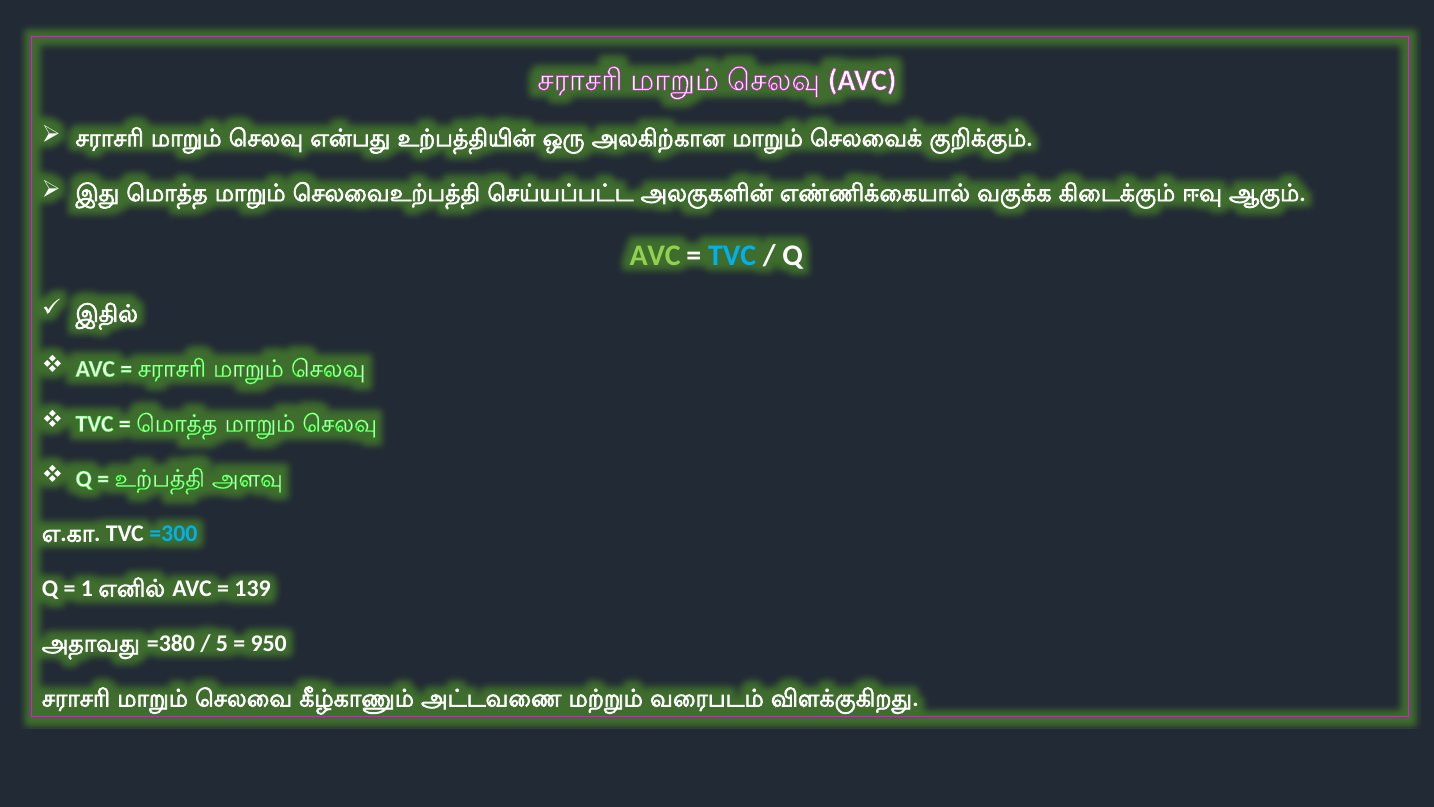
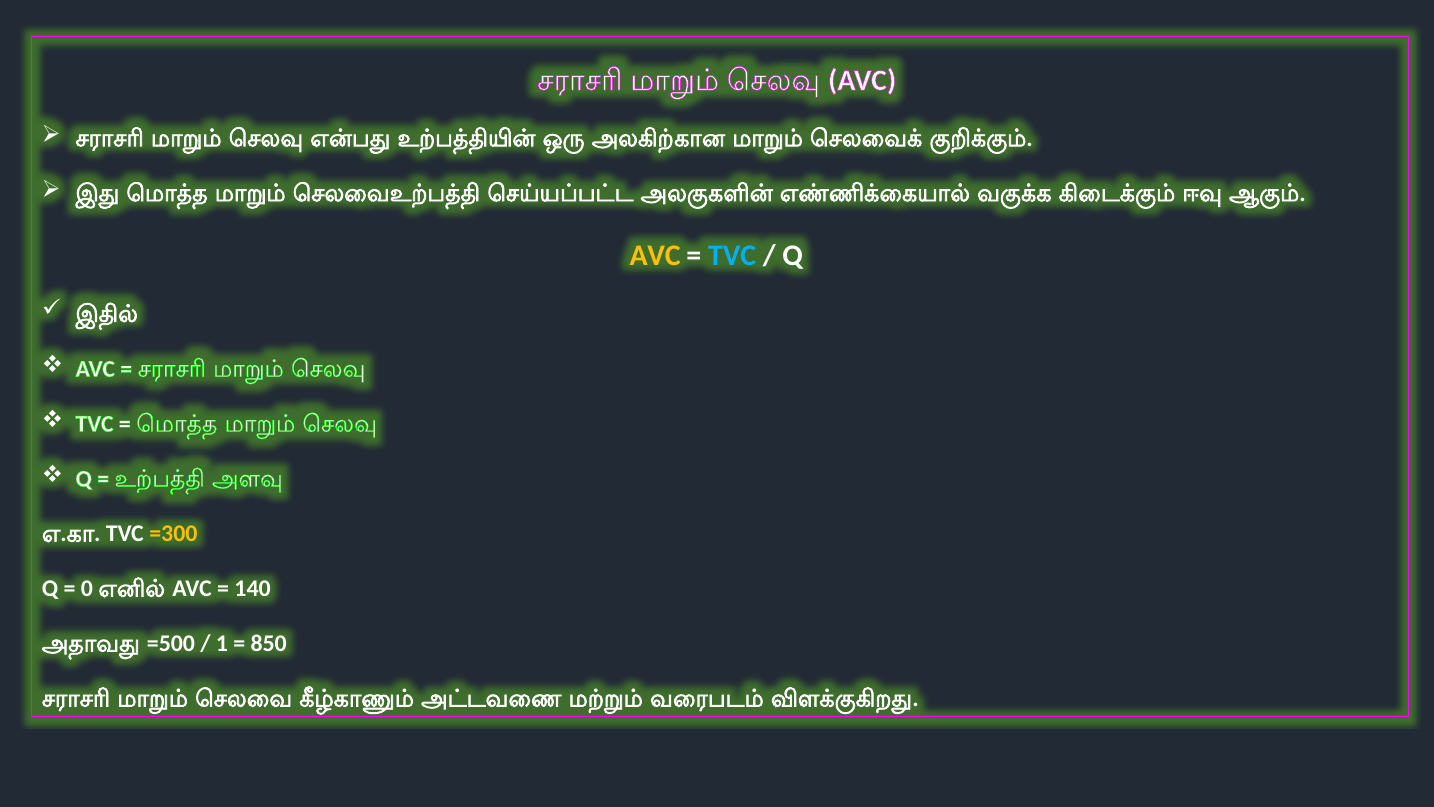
AVC at (655, 256) colour: light green -> yellow
=300 colour: light blue -> yellow
1: 1 -> 0
139: 139 -> 140
=380: =380 -> =500
5: 5 -> 1
950: 950 -> 850
